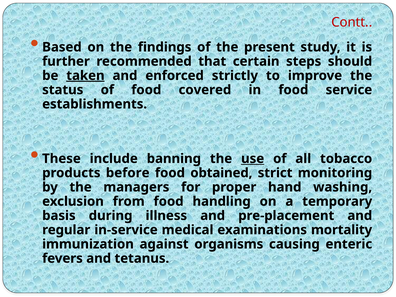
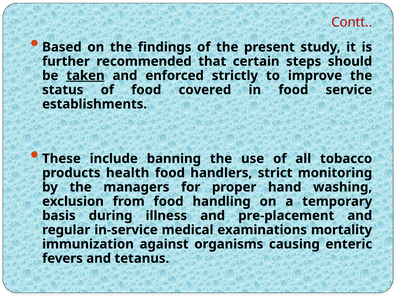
use underline: present -> none
before: before -> health
obtained: obtained -> handlers
